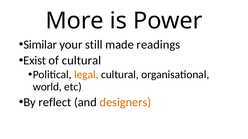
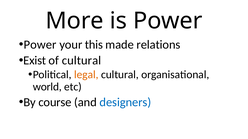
Similar at (40, 45): Similar -> Power
still: still -> this
readings: readings -> relations
reflect: reflect -> course
designers colour: orange -> blue
